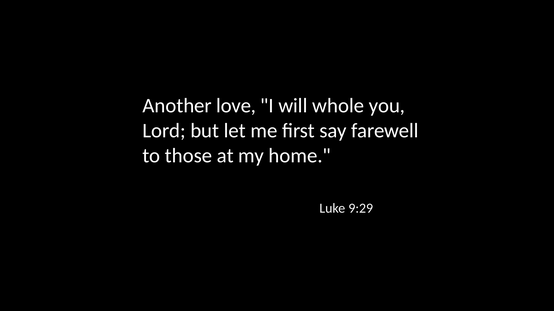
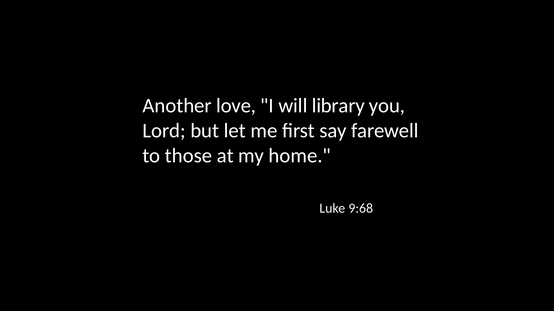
whole: whole -> library
9:29: 9:29 -> 9:68
